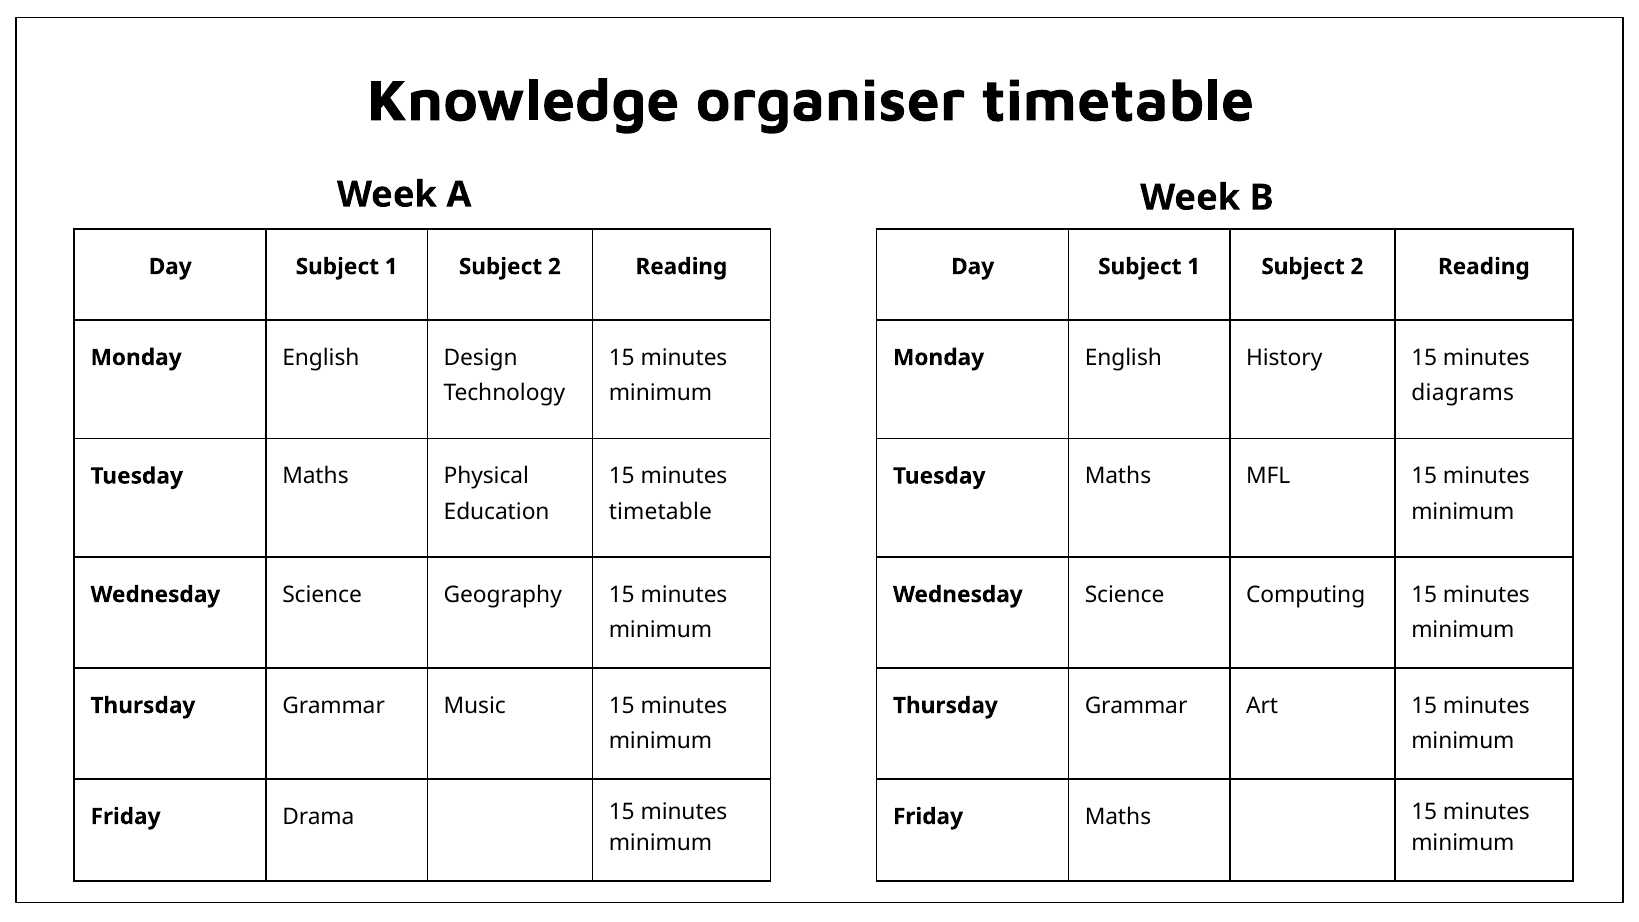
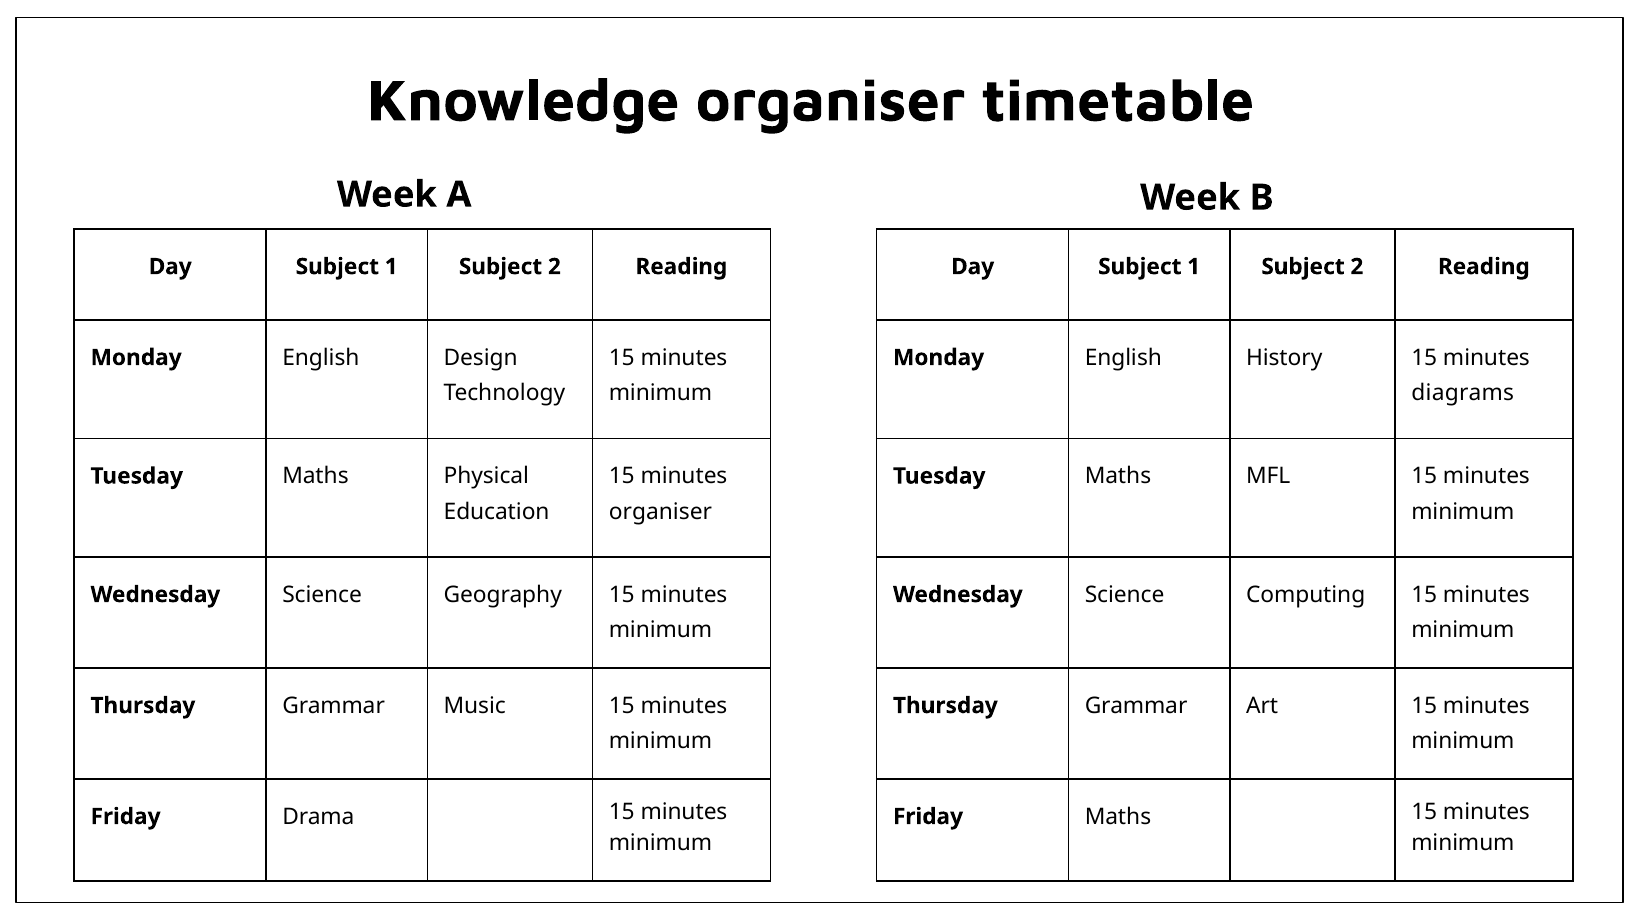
timetable at (660, 512): timetable -> organiser
